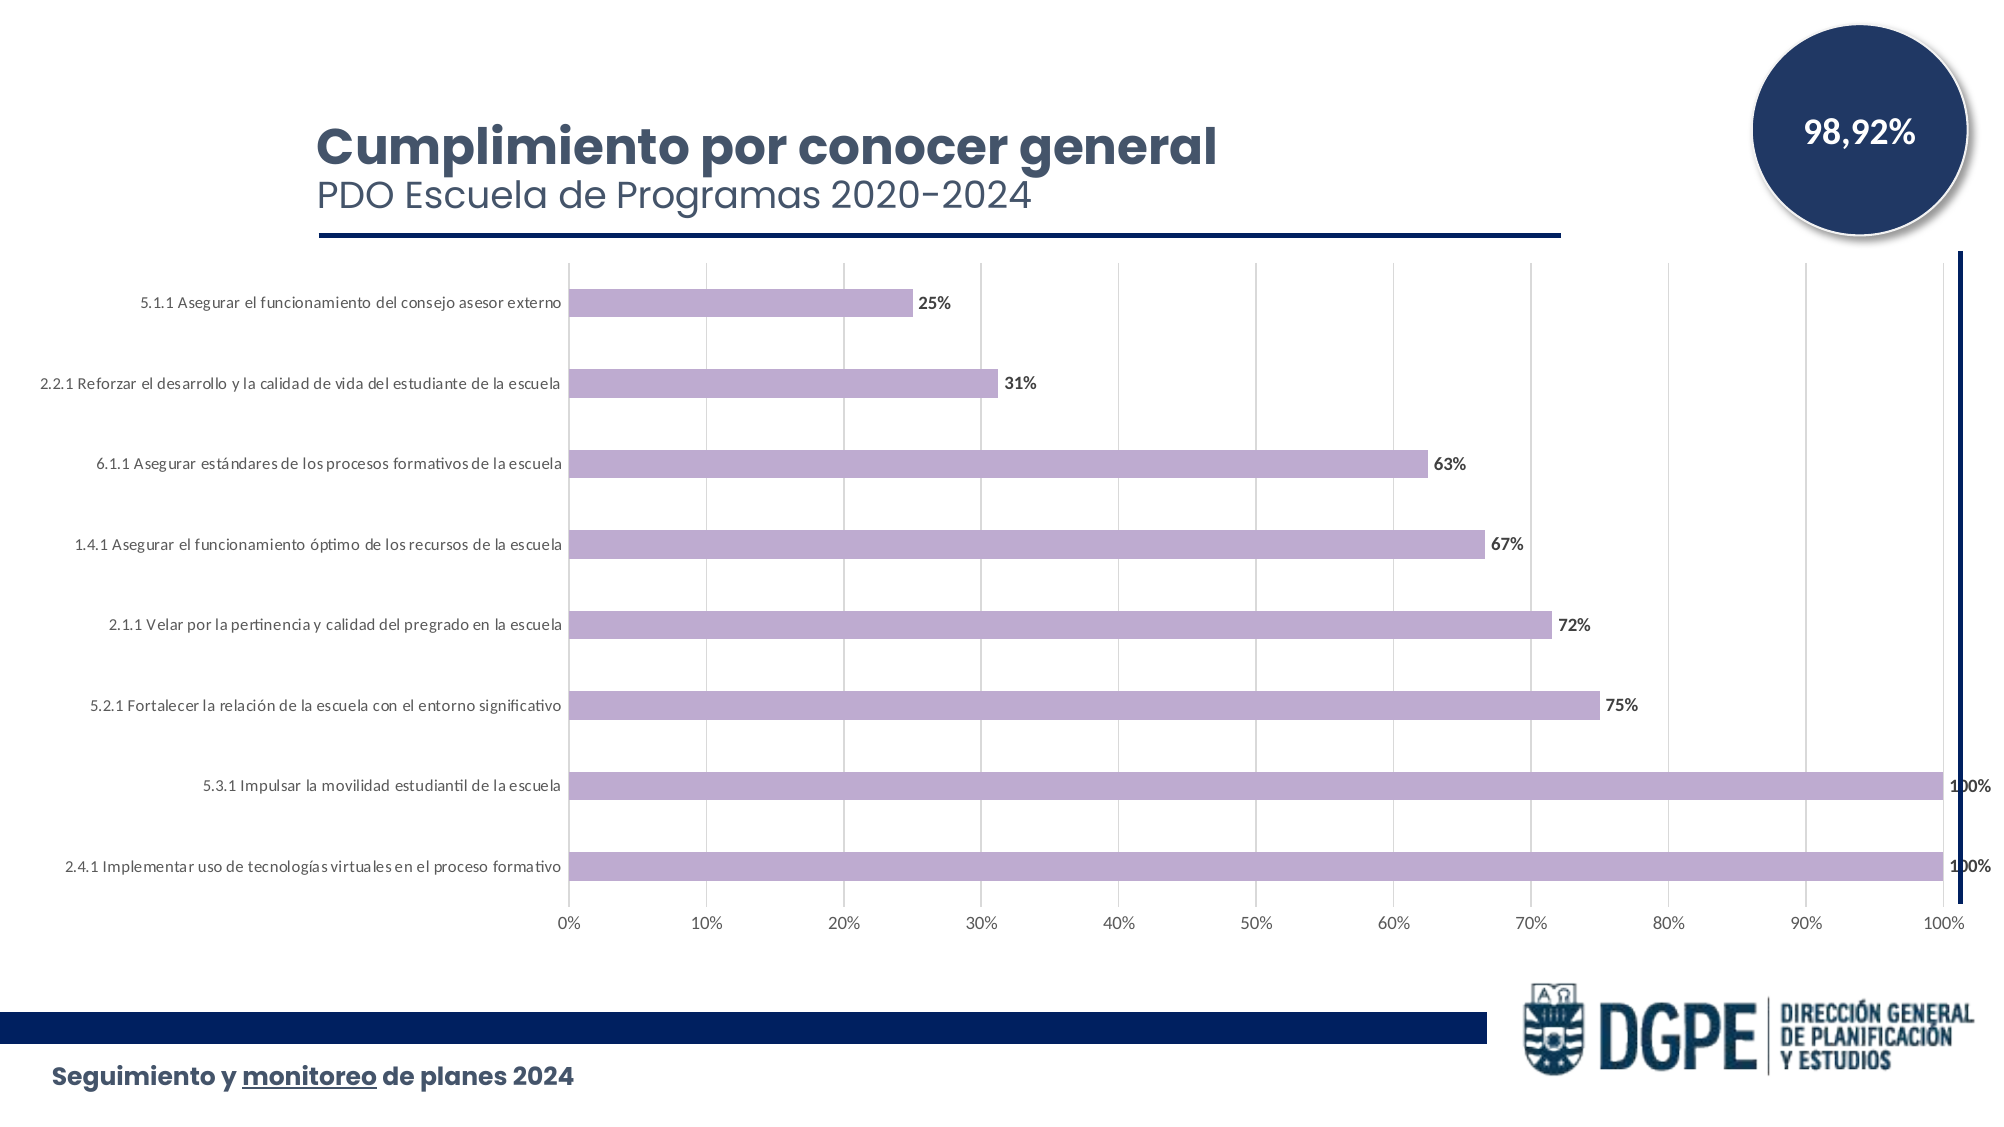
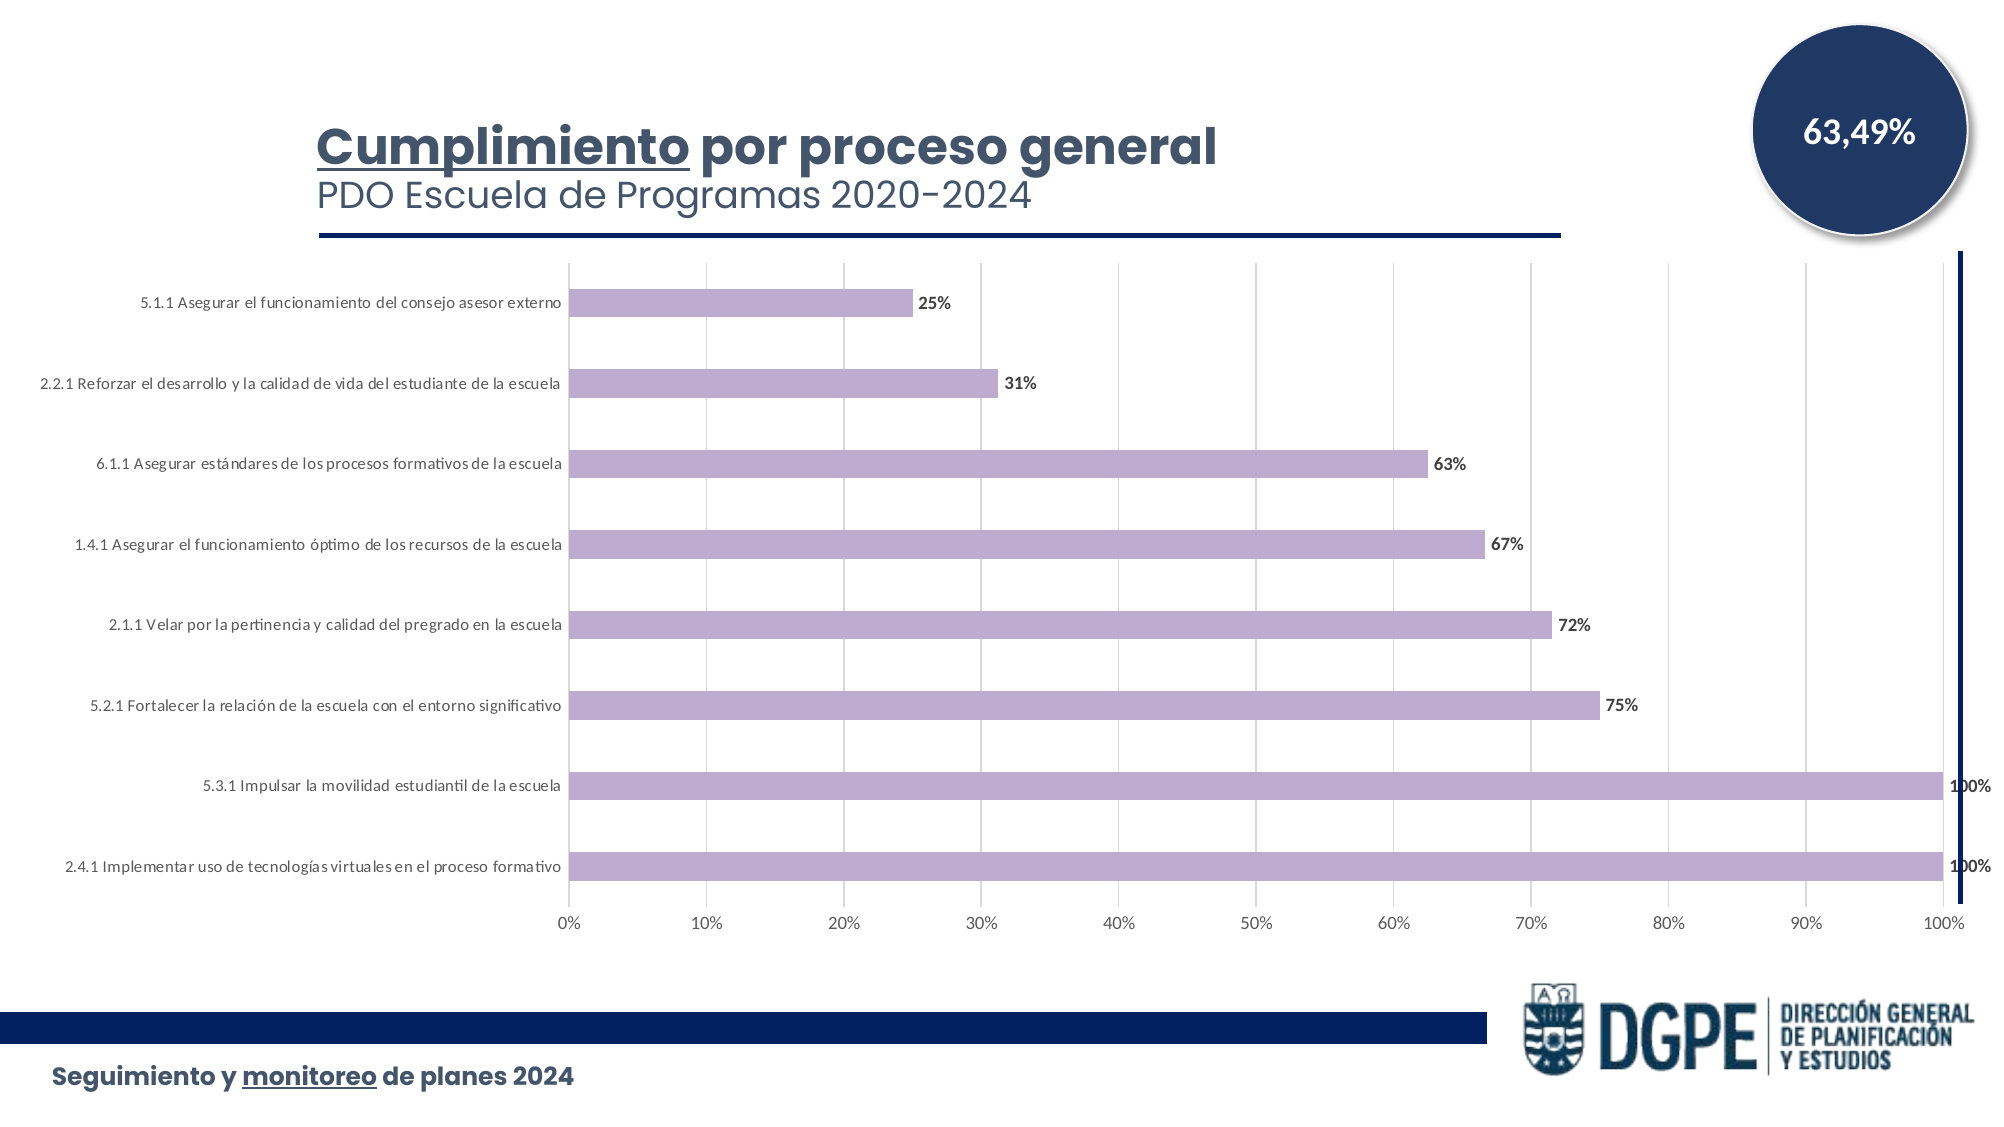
98,92%: 98,92% -> 63,49%
Cumplimiento underline: none -> present
por conocer: conocer -> proceso
